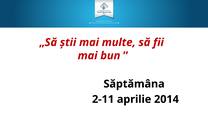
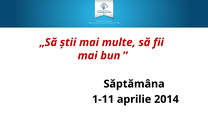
2-11: 2-11 -> 1-11
